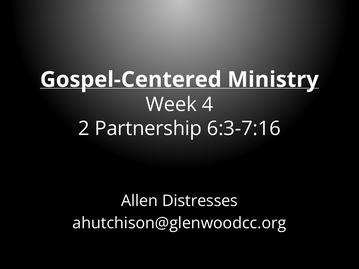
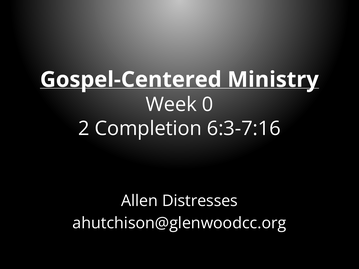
4: 4 -> 0
Partnership: Partnership -> Completion
